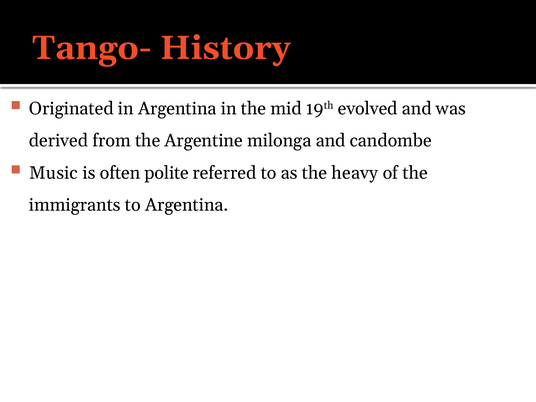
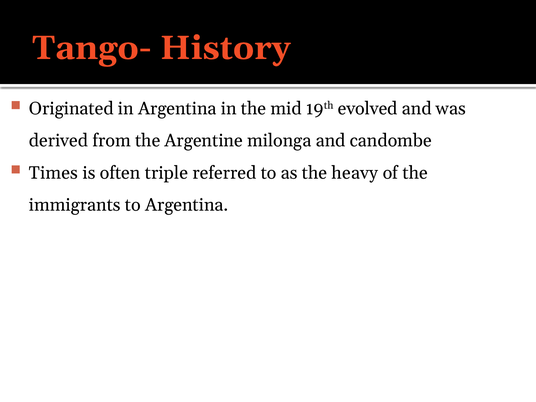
Music: Music -> Times
polite: polite -> triple
